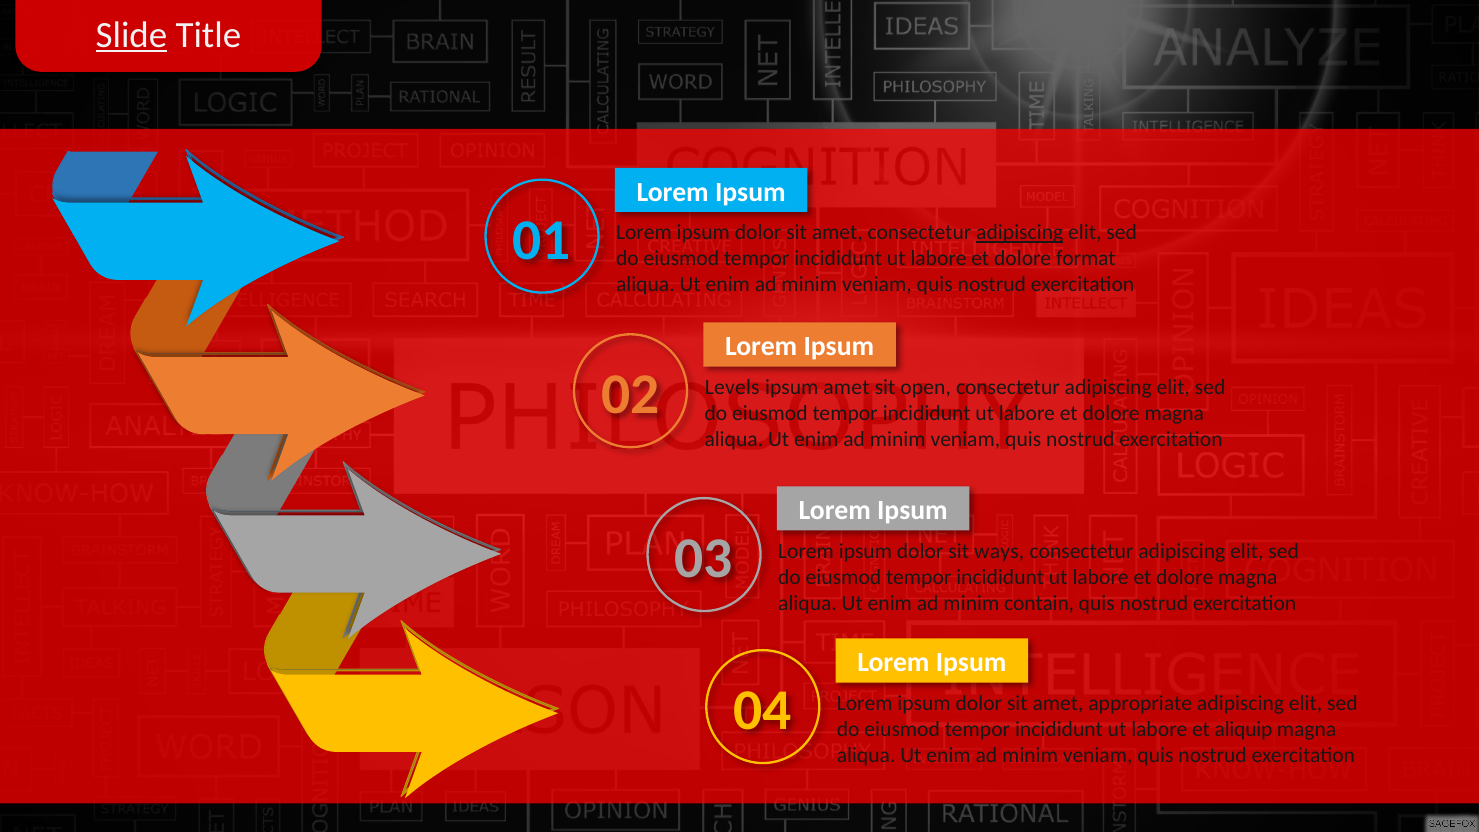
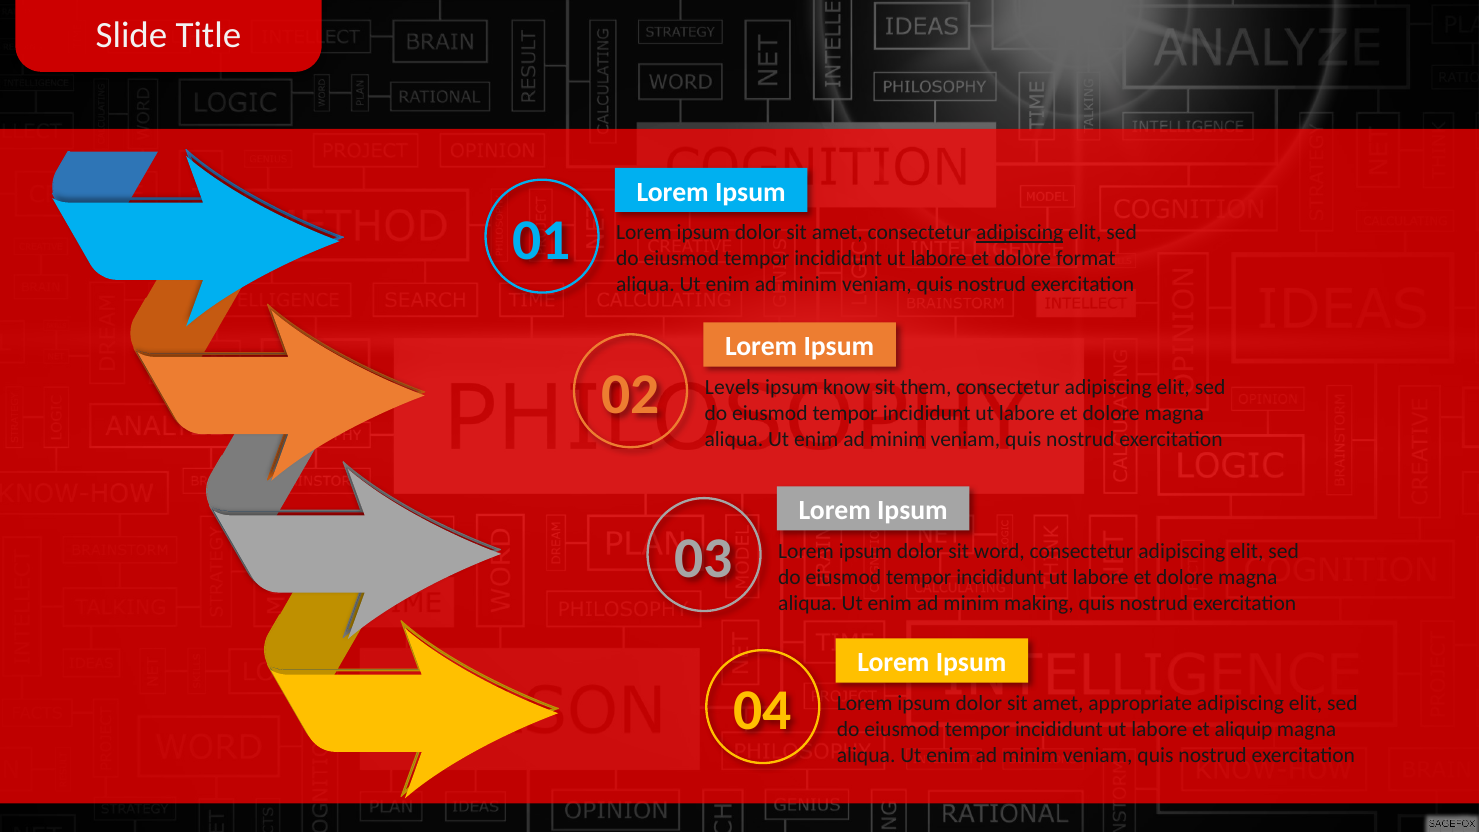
Slide underline: present -> none
ipsum amet: amet -> know
open: open -> them
ways: ways -> word
contain: contain -> making
